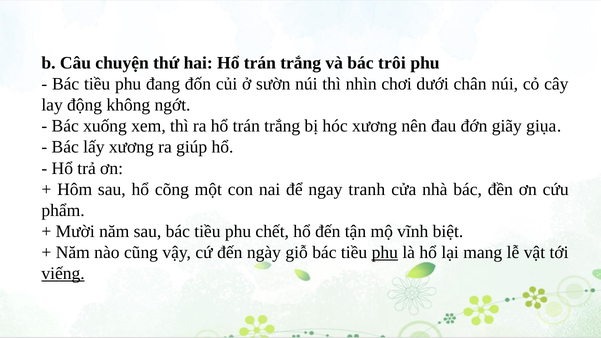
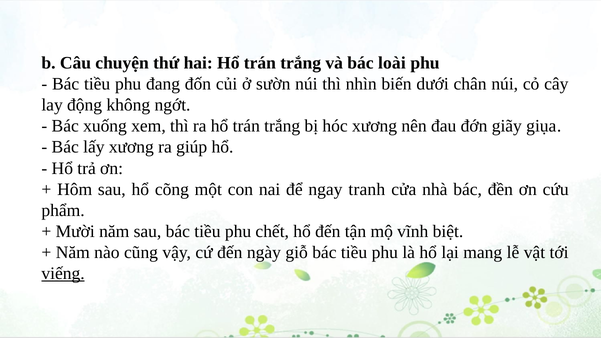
trôi: trôi -> loài
chơi: chơi -> biến
phu at (385, 252) underline: present -> none
